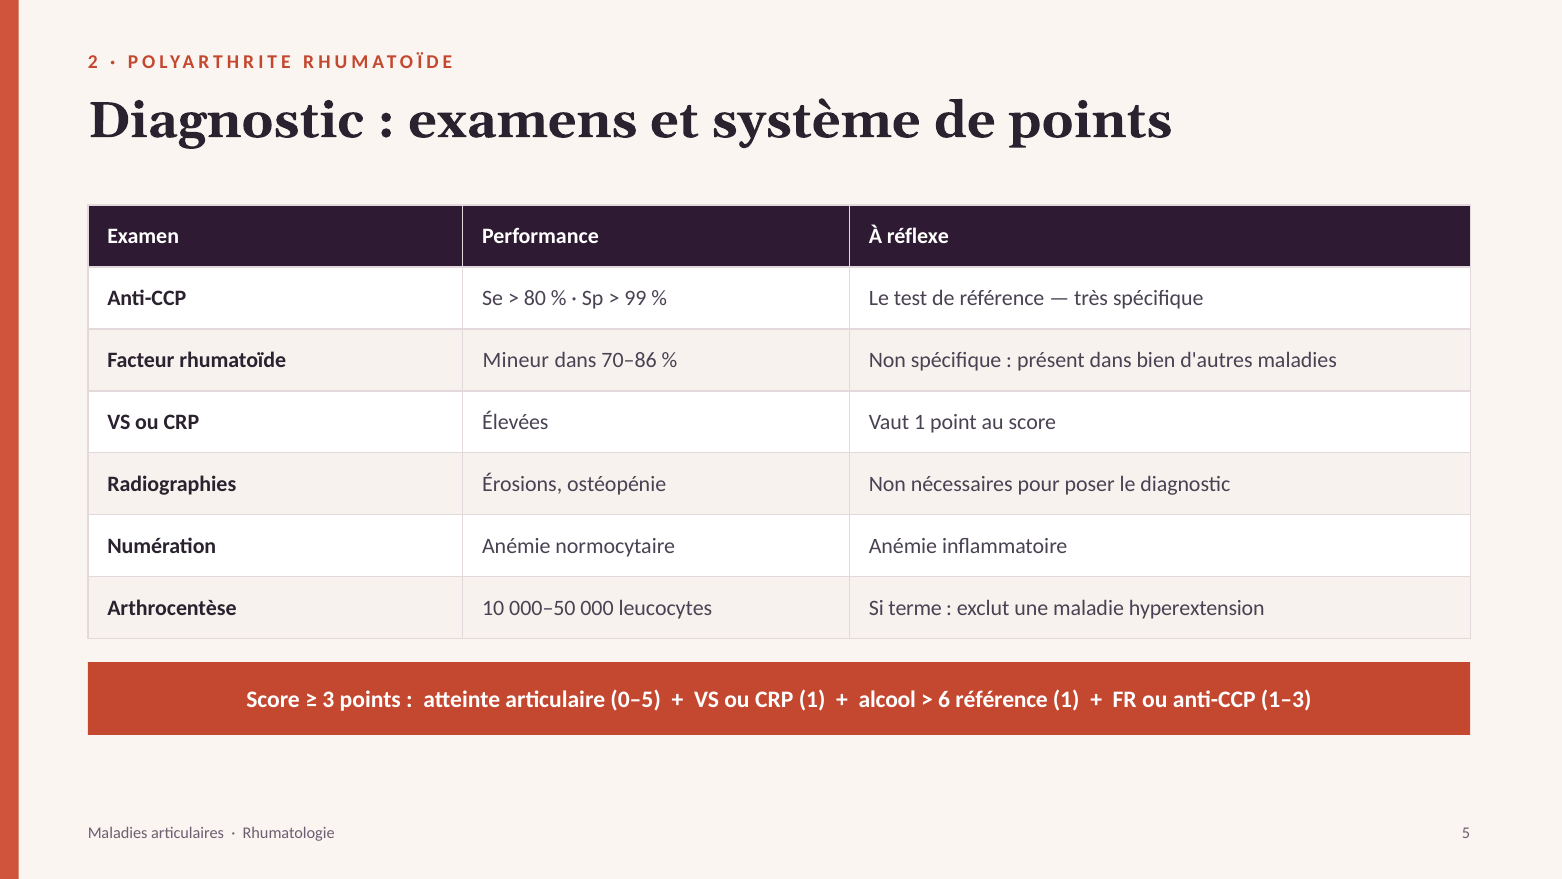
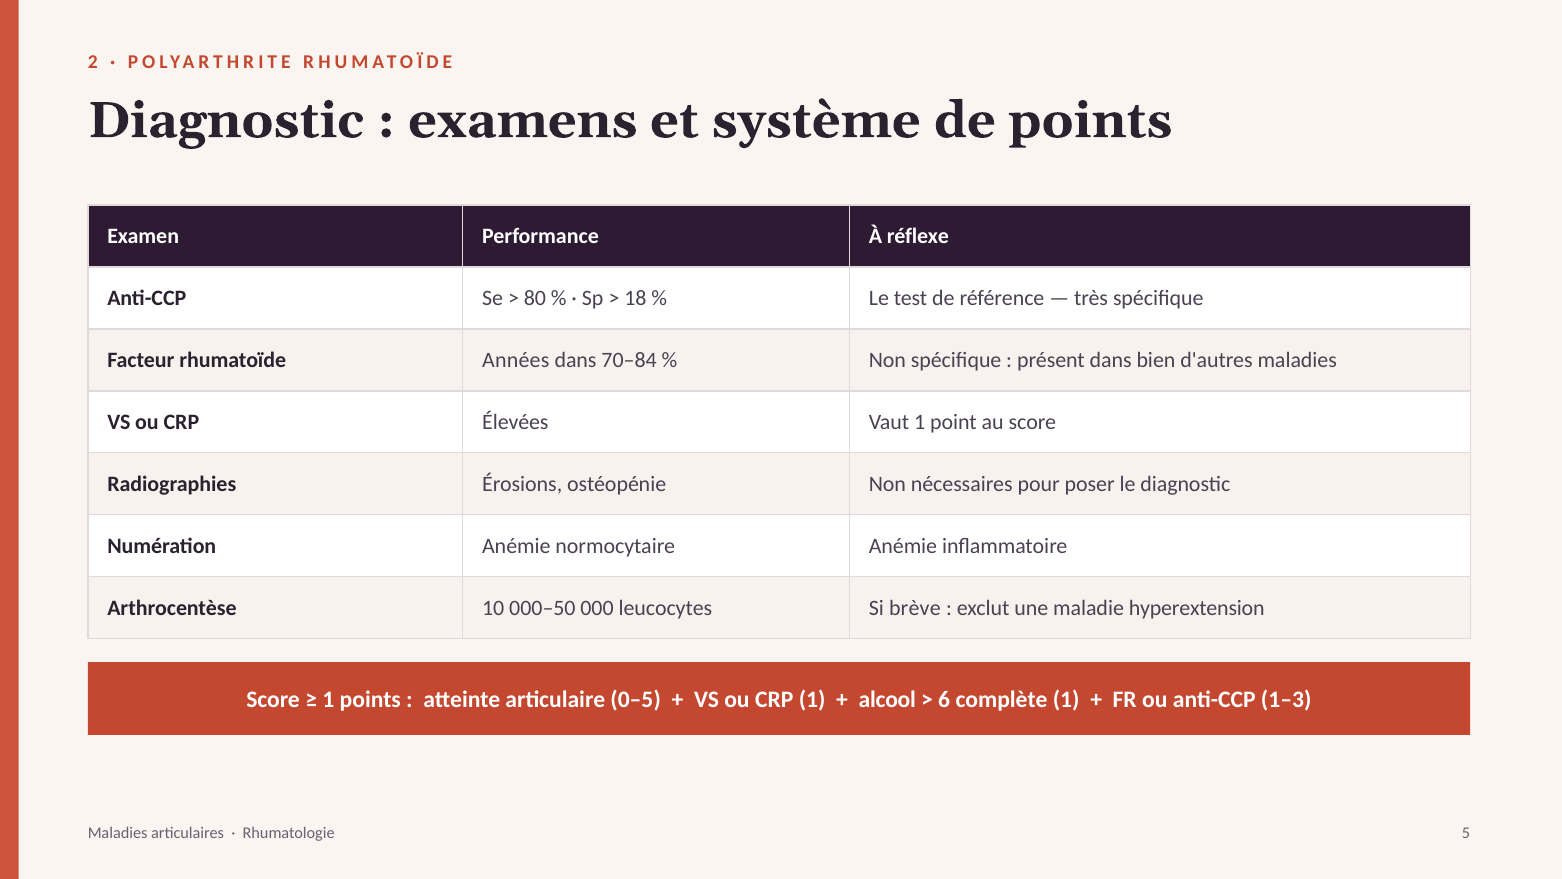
99: 99 -> 18
Mineur: Mineur -> Années
70–86: 70–86 -> 70–84
terme: terme -> brève
3 at (328, 700): 3 -> 1
6 référence: référence -> complète
